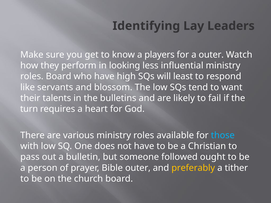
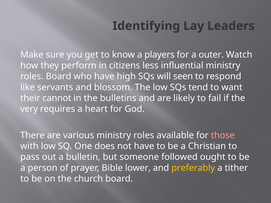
looking: looking -> citizens
least: least -> seen
talents: talents -> cannot
turn: turn -> very
those colour: light blue -> pink
Bible outer: outer -> lower
